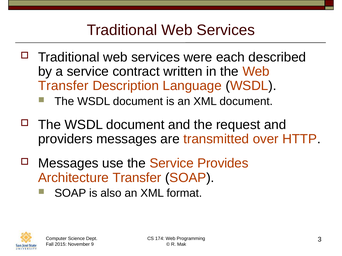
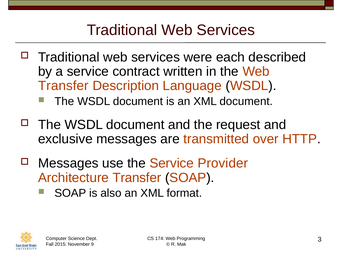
providers: providers -> exclusive
Provides: Provides -> Provider
